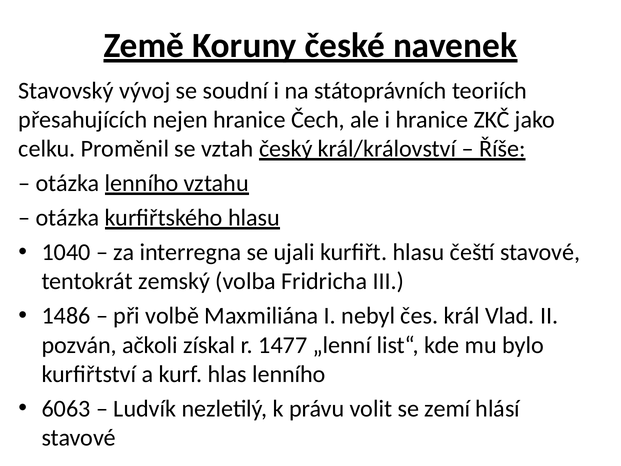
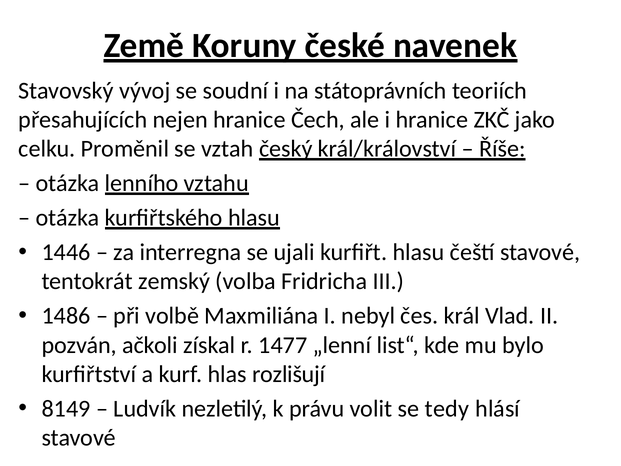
1040: 1040 -> 1446
hlas lenního: lenního -> rozlišují
6063: 6063 -> 8149
zemí: zemí -> tedy
